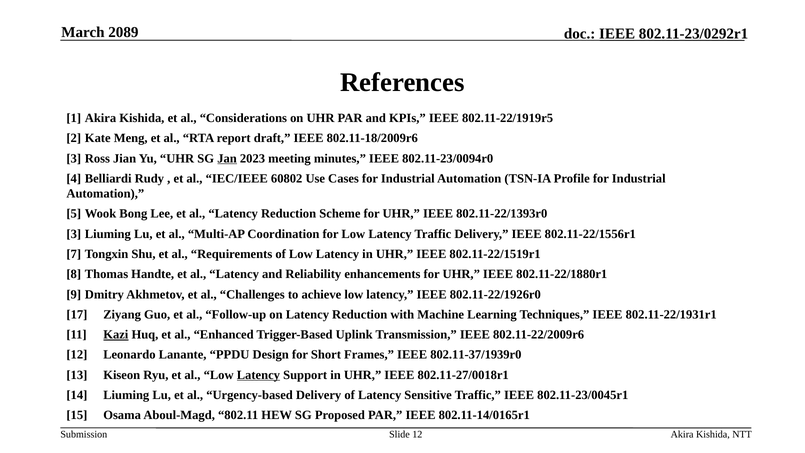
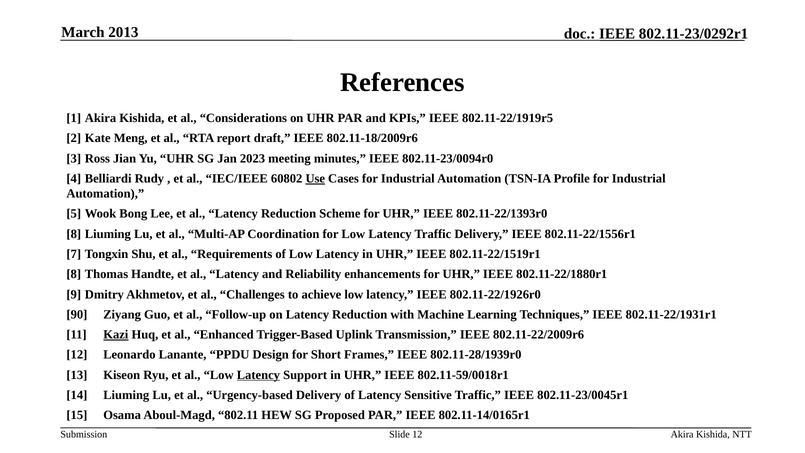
2089: 2089 -> 2013
Jan underline: present -> none
Use underline: none -> present
3 at (74, 234): 3 -> 8
17: 17 -> 90
802.11-37/1939r0: 802.11-37/1939r0 -> 802.11-28/1939r0
802.11-27/0018r1: 802.11-27/0018r1 -> 802.11-59/0018r1
